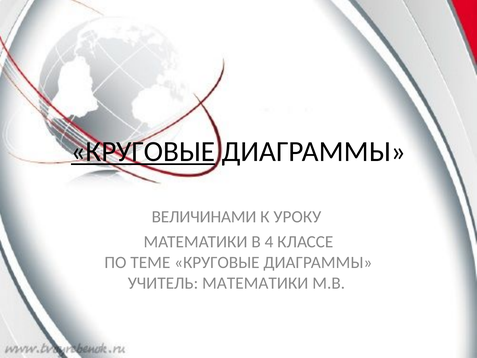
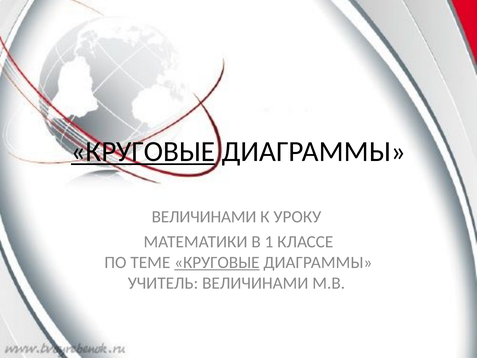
4: 4 -> 1
КРУГОВЫЕ at (217, 262) underline: none -> present
УЧИТЕЛЬ МАТЕМАТИКИ: МАТЕМАТИКИ -> ВЕЛИЧИНАМИ
